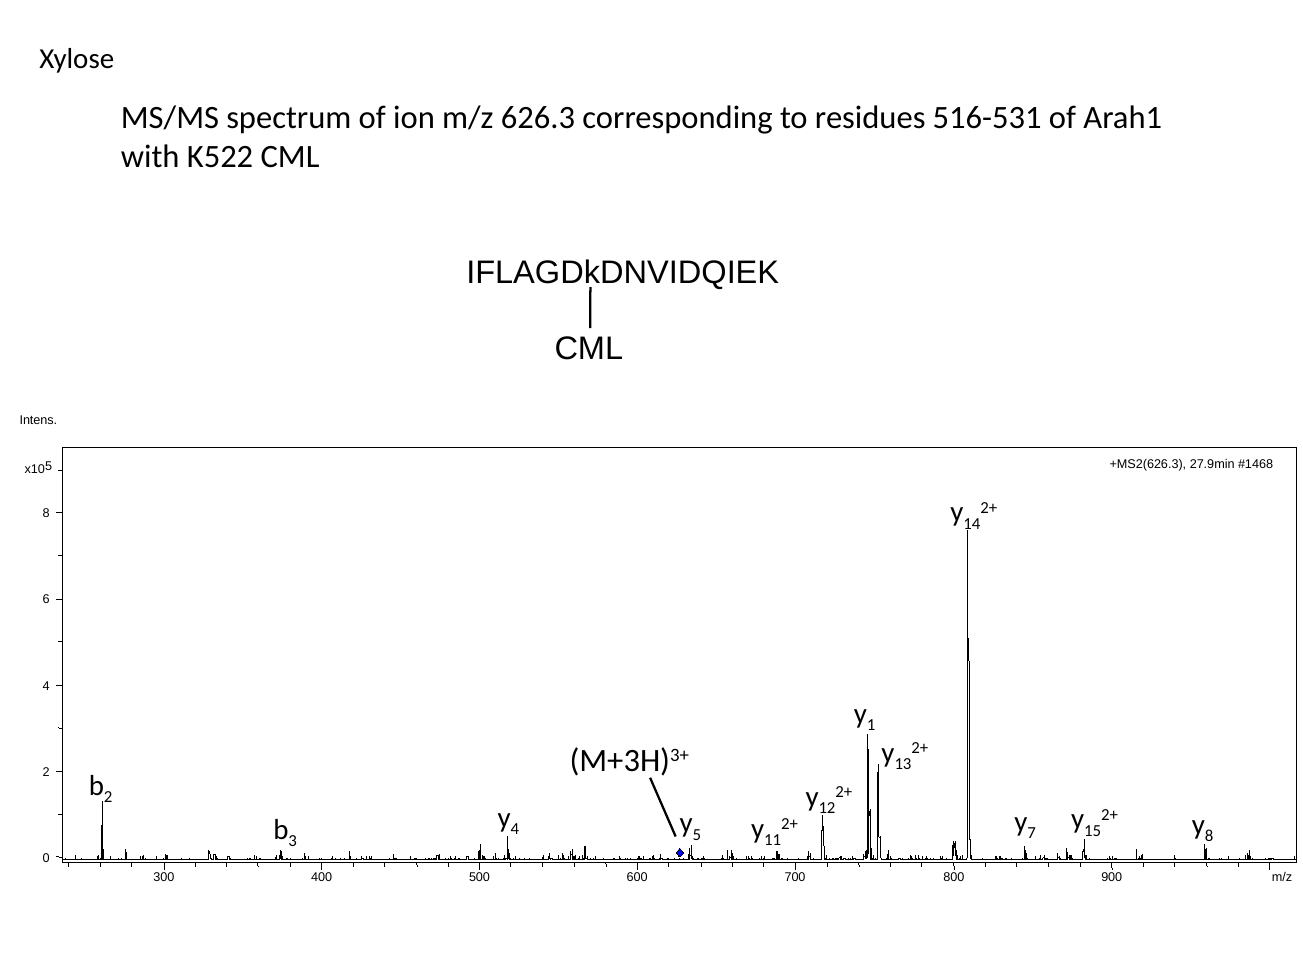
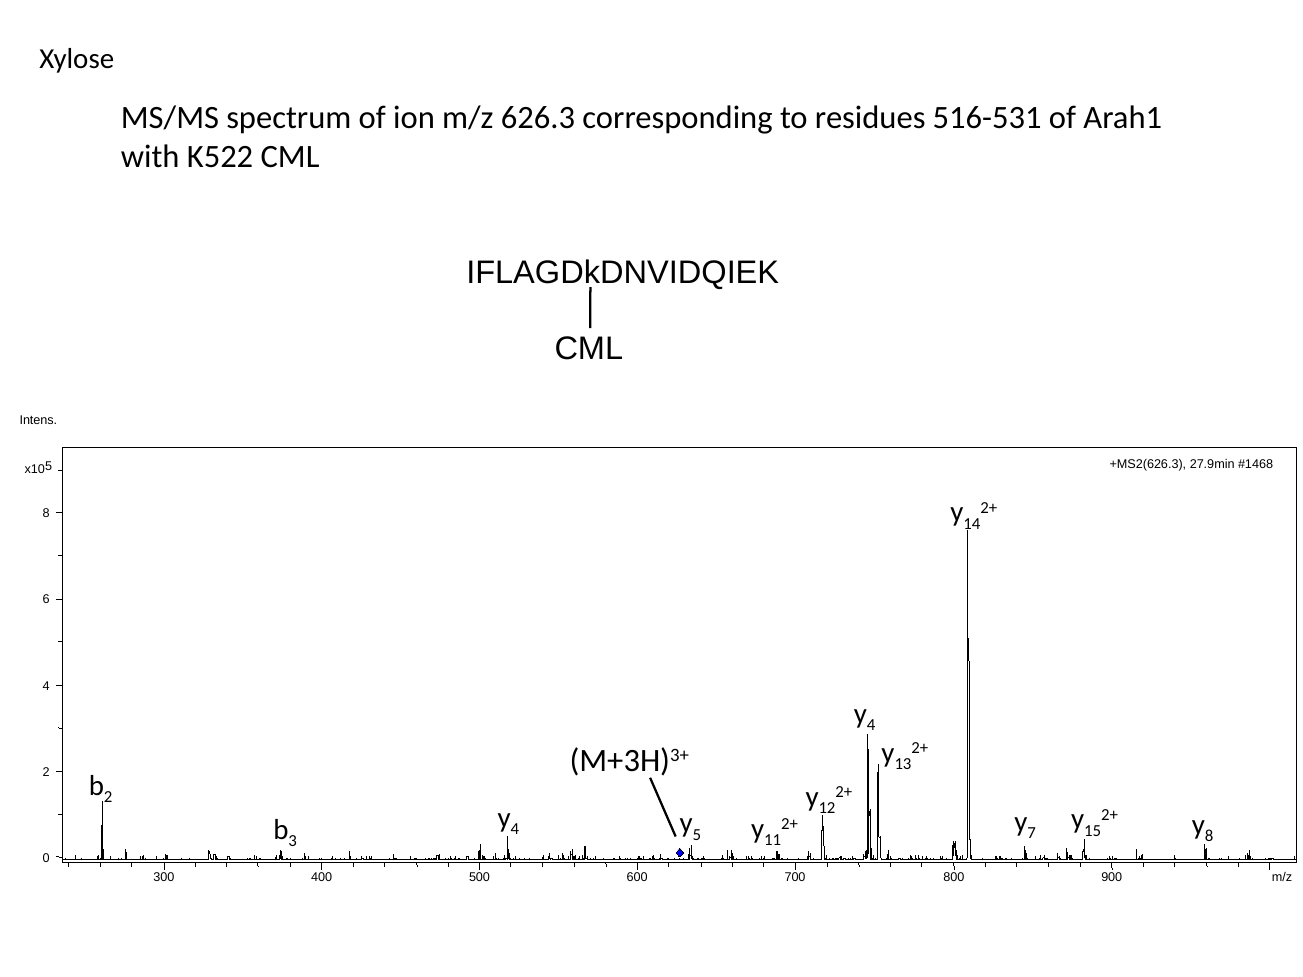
1 at (871, 726): 1 -> 4
